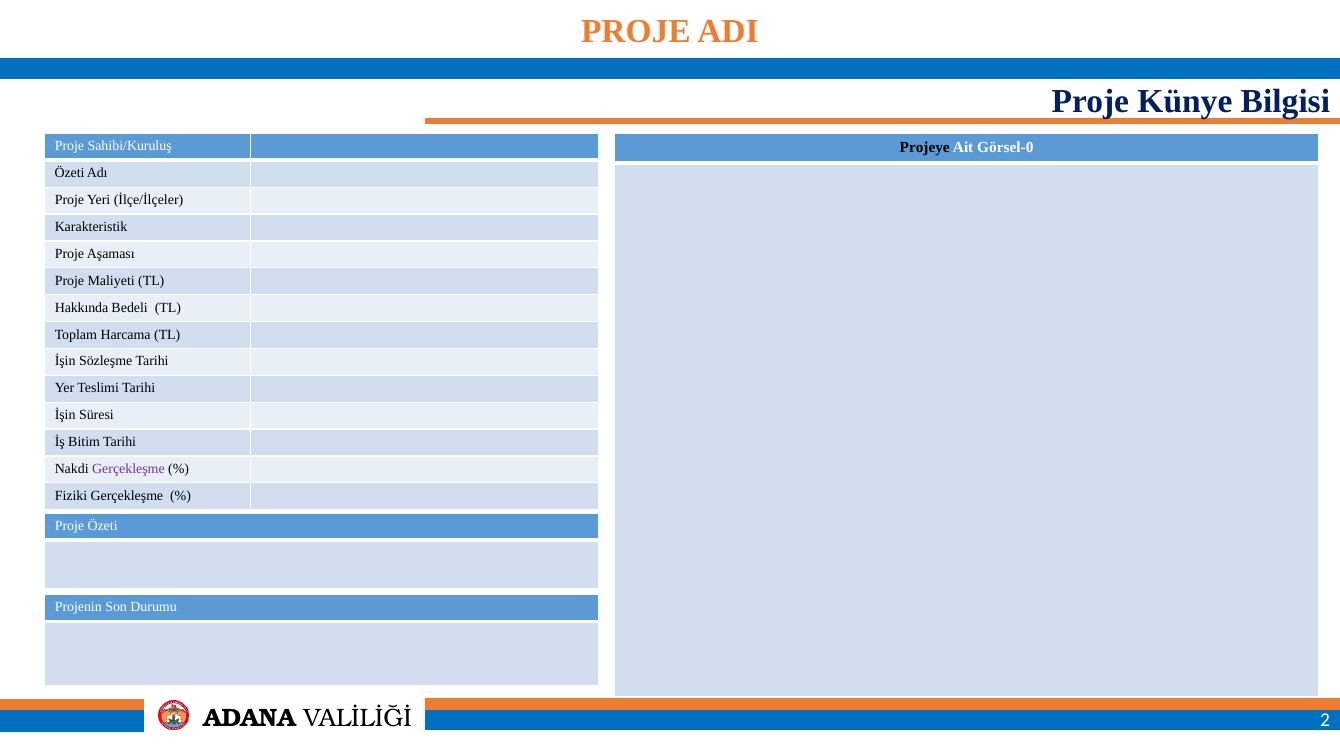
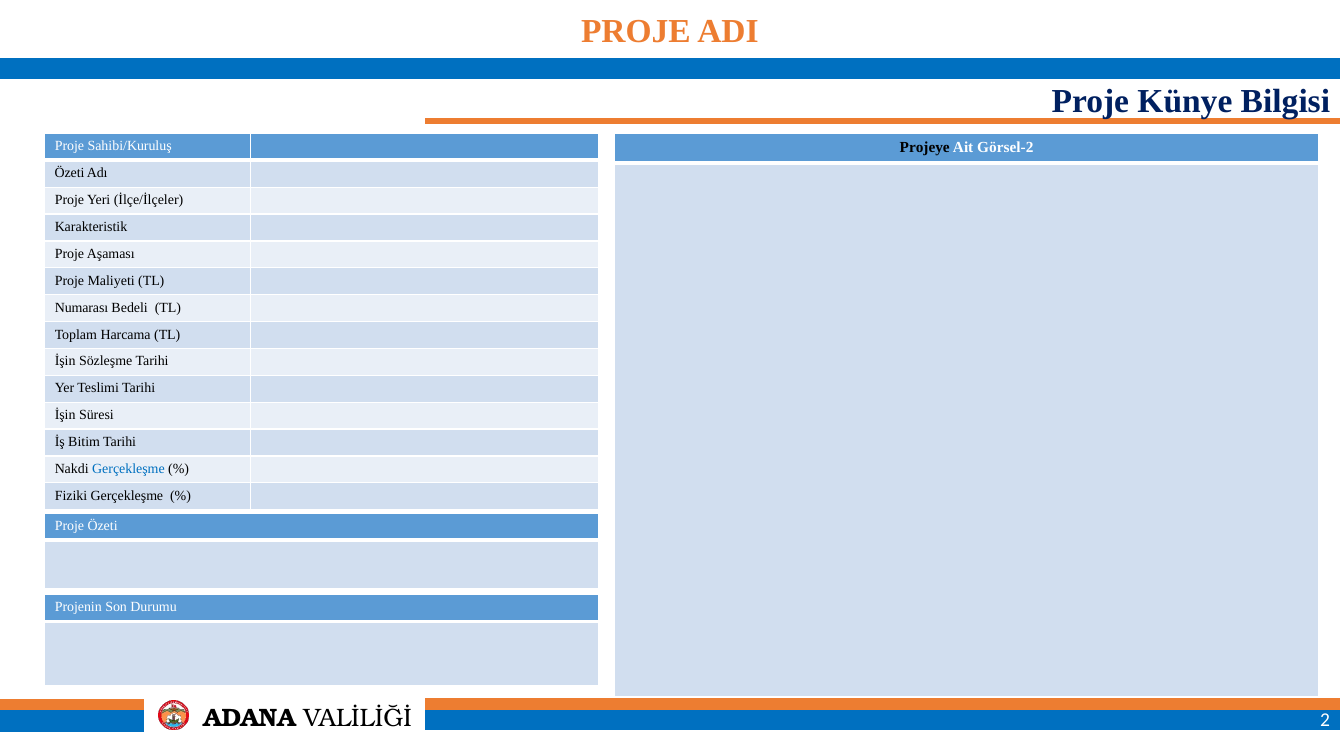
Görsel-0: Görsel-0 -> Görsel-2
Hakkında: Hakkında -> Numarası
Gerçekleşme at (128, 469) colour: purple -> blue
